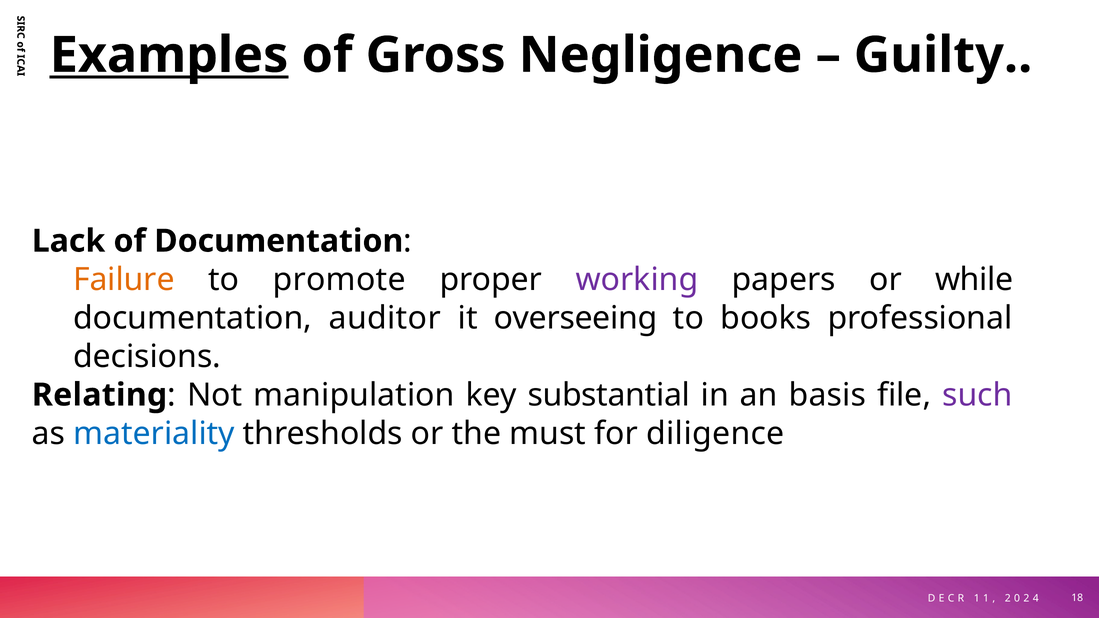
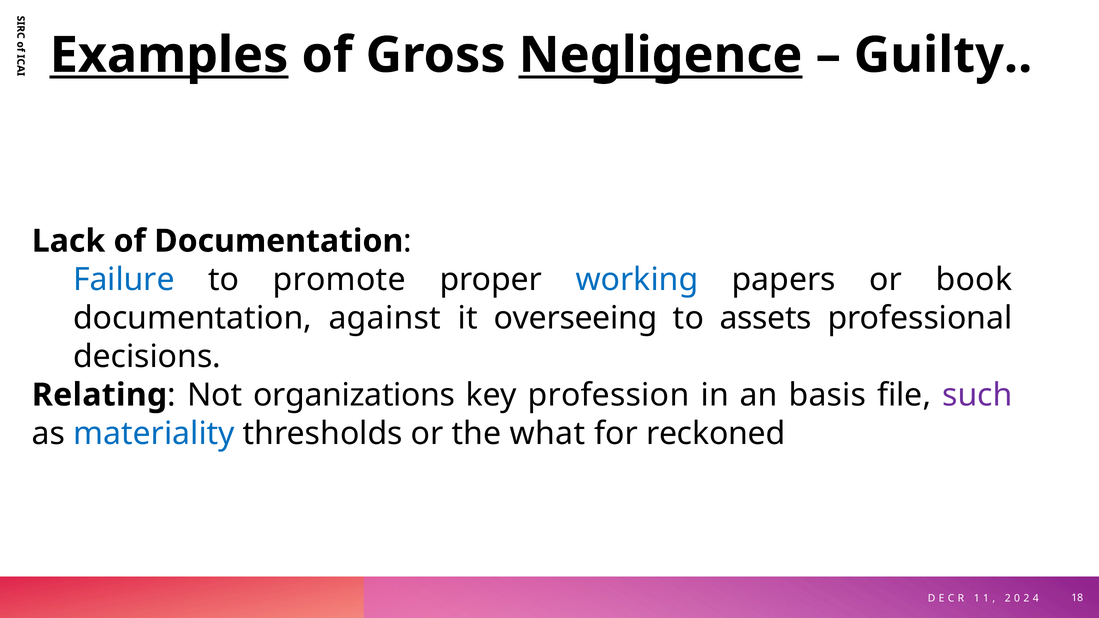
Negligence underline: none -> present
Failure colour: orange -> blue
working colour: purple -> blue
while: while -> book
auditor: auditor -> against
books: books -> assets
manipulation: manipulation -> organizations
substantial: substantial -> profession
must: must -> what
diligence: diligence -> reckoned
